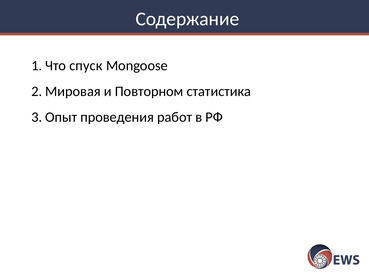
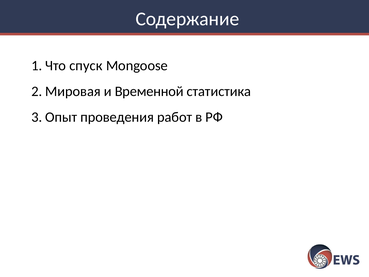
Повторном: Повторном -> Временной
